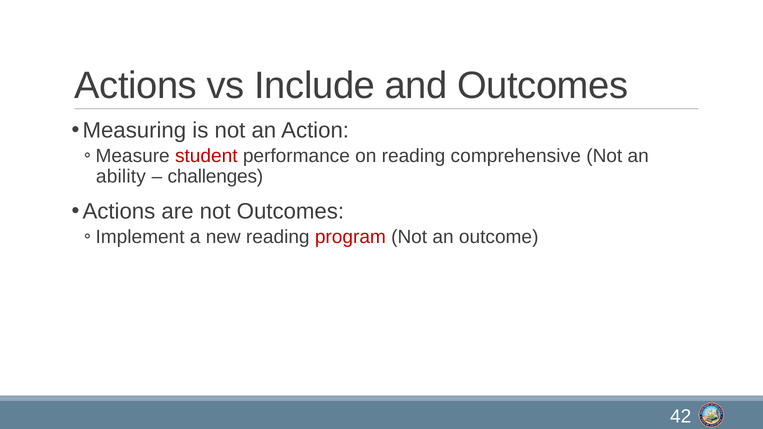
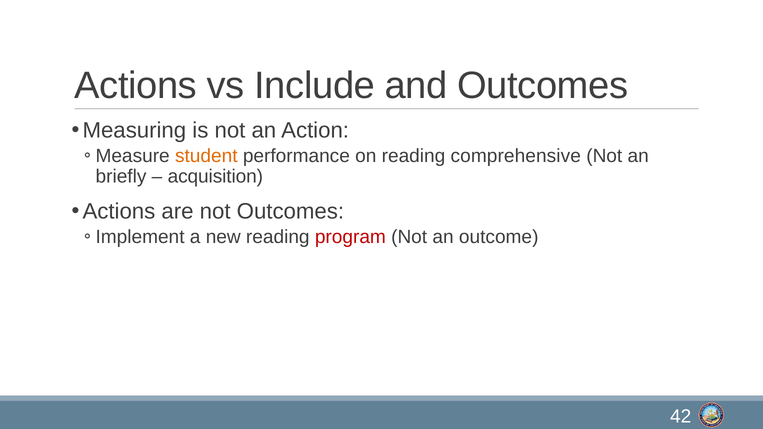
student colour: red -> orange
ability: ability -> briefly
challenges: challenges -> acquisition
